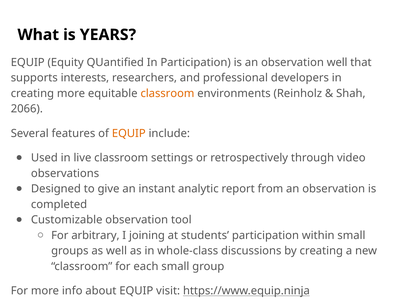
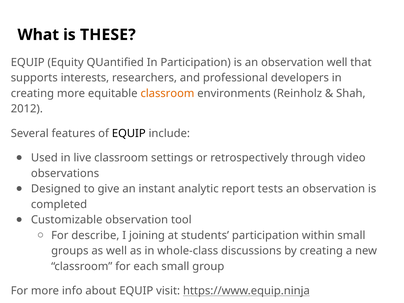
YEARS: YEARS -> THESE
2066: 2066 -> 2012
EQUIP at (129, 133) colour: orange -> black
from: from -> tests
arbitrary: arbitrary -> describe
